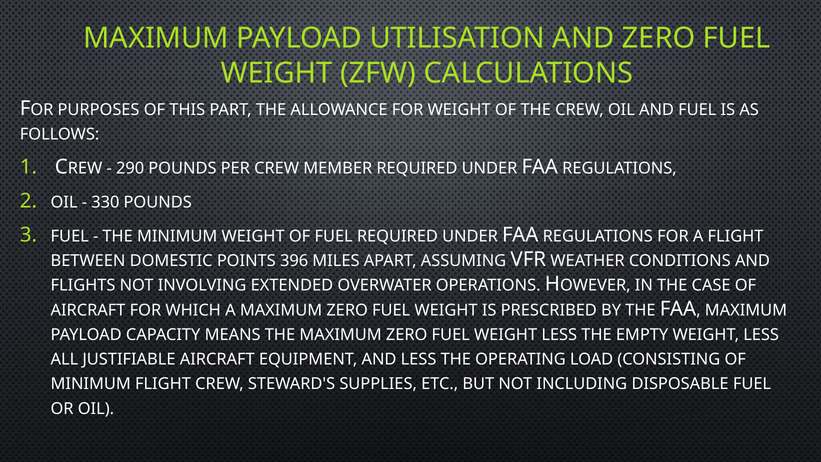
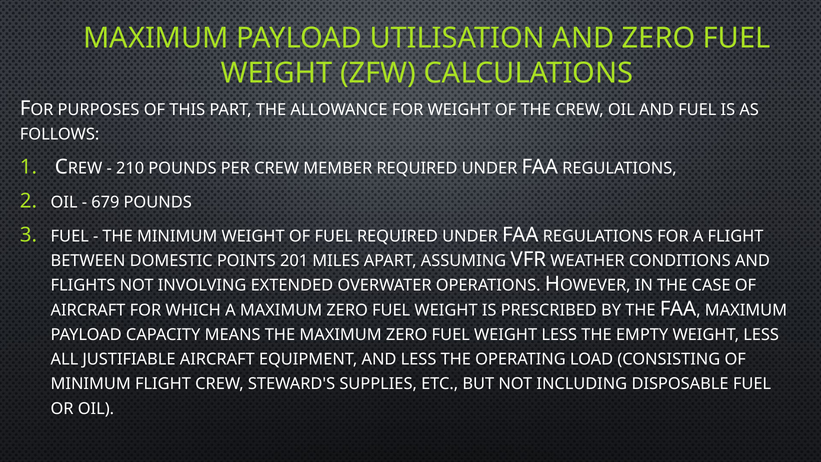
290: 290 -> 210
330: 330 -> 679
396: 396 -> 201
